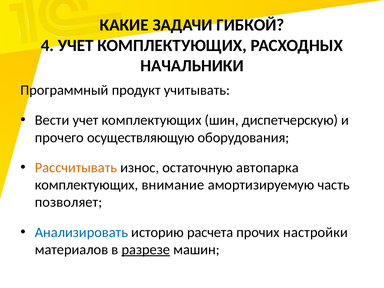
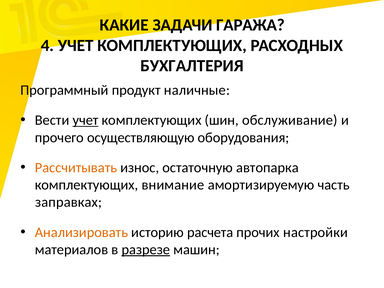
ГИБКОЙ: ГИБКОЙ -> ГАРАЖА
НАЧАЛЬНИКИ: НАЧАЛЬНИКИ -> БУХГАЛТЕРИЯ
учитывать: учитывать -> наличные
учет at (86, 120) underline: none -> present
диспетчерскую: диспетчерскую -> обслуживание
позволяет: позволяет -> заправках
Анализировать colour: blue -> orange
